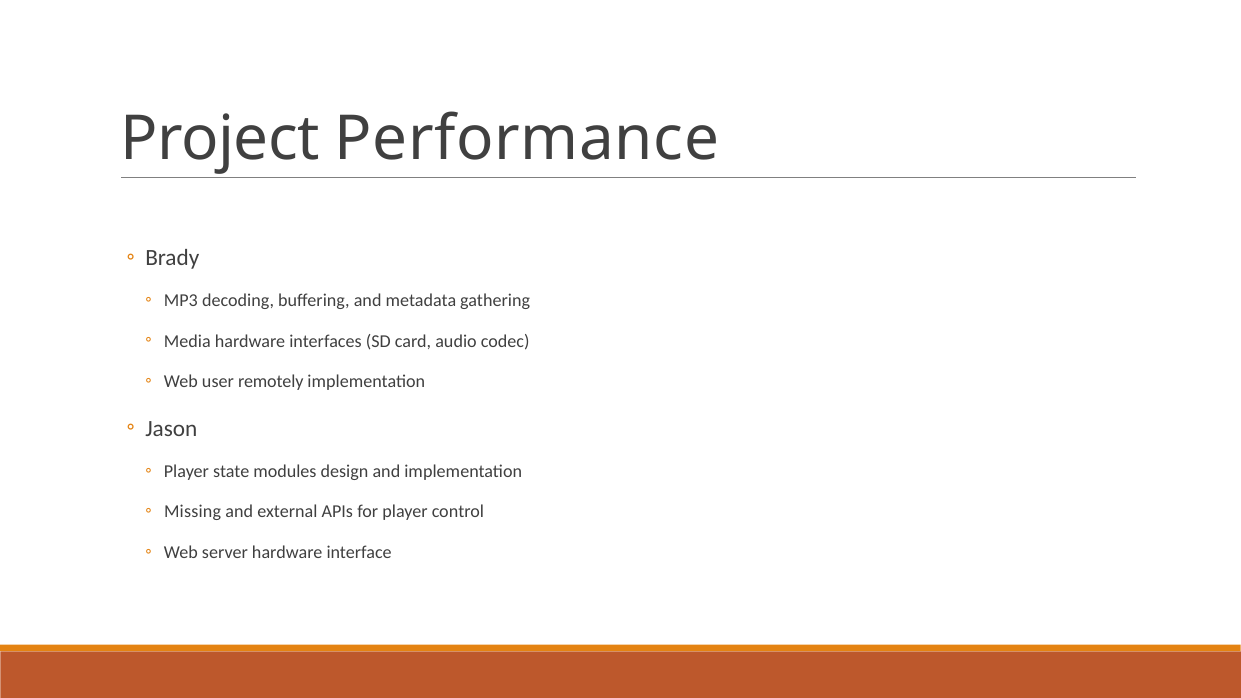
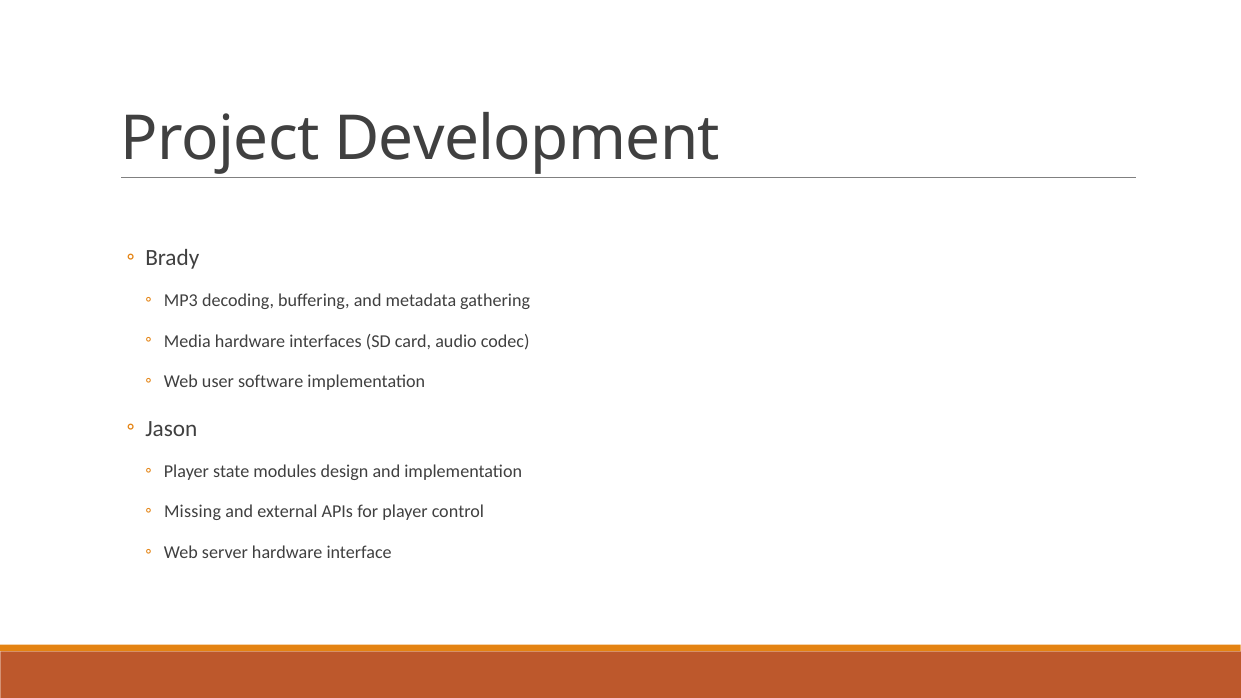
Performance: Performance -> Development
remotely: remotely -> software
